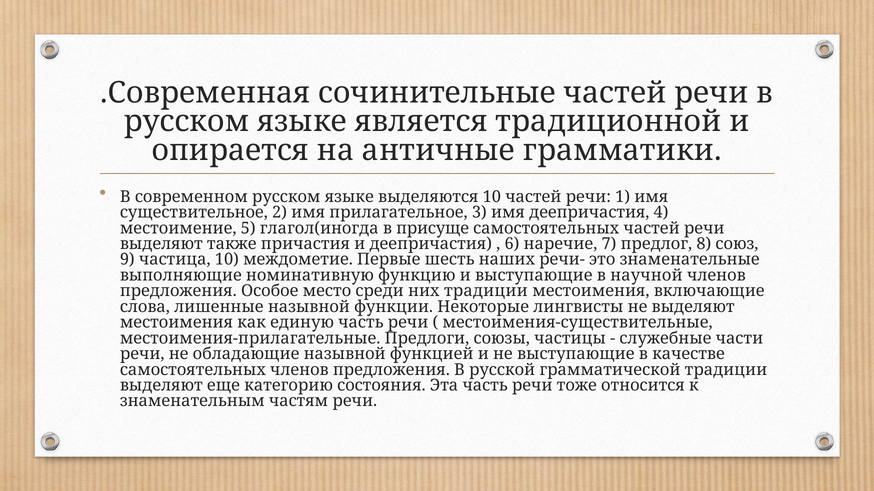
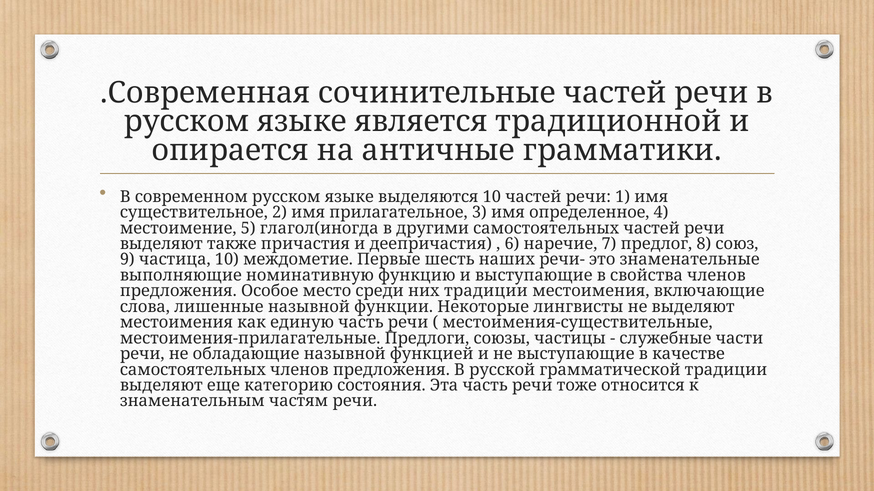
имя деепричастия: деепричастия -> определенное
присуще: присуще -> другими
научной: научной -> свойства
